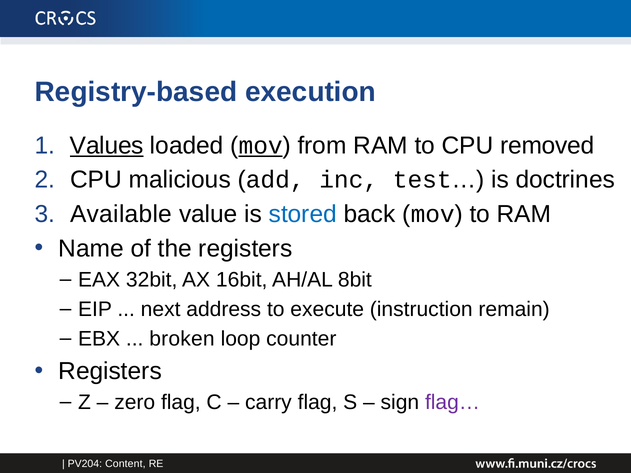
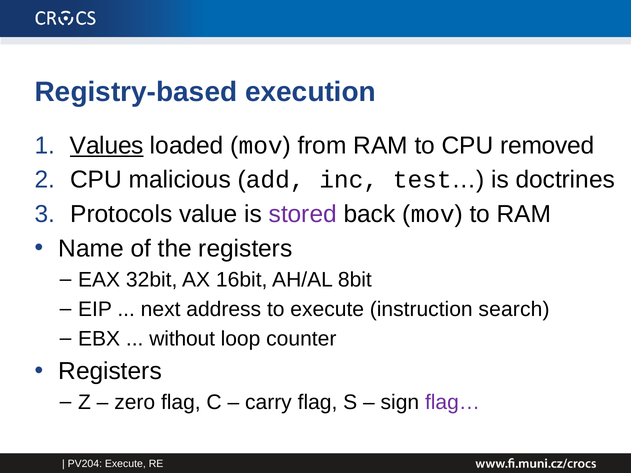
mov at (261, 146) underline: present -> none
Available: Available -> Protocols
stored colour: blue -> purple
remain: remain -> search
broken: broken -> without
PV204 Content: Content -> Execute
